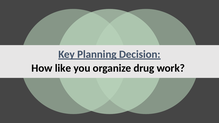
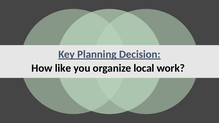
drug: drug -> local
